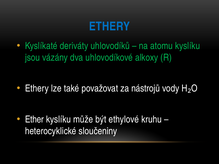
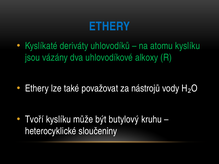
Ether: Ether -> Tvoří
ethylové: ethylové -> butylový
